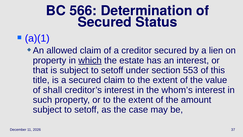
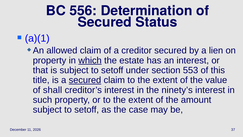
566: 566 -> 556
secured at (85, 80) underline: none -> present
whom’s: whom’s -> ninety’s
